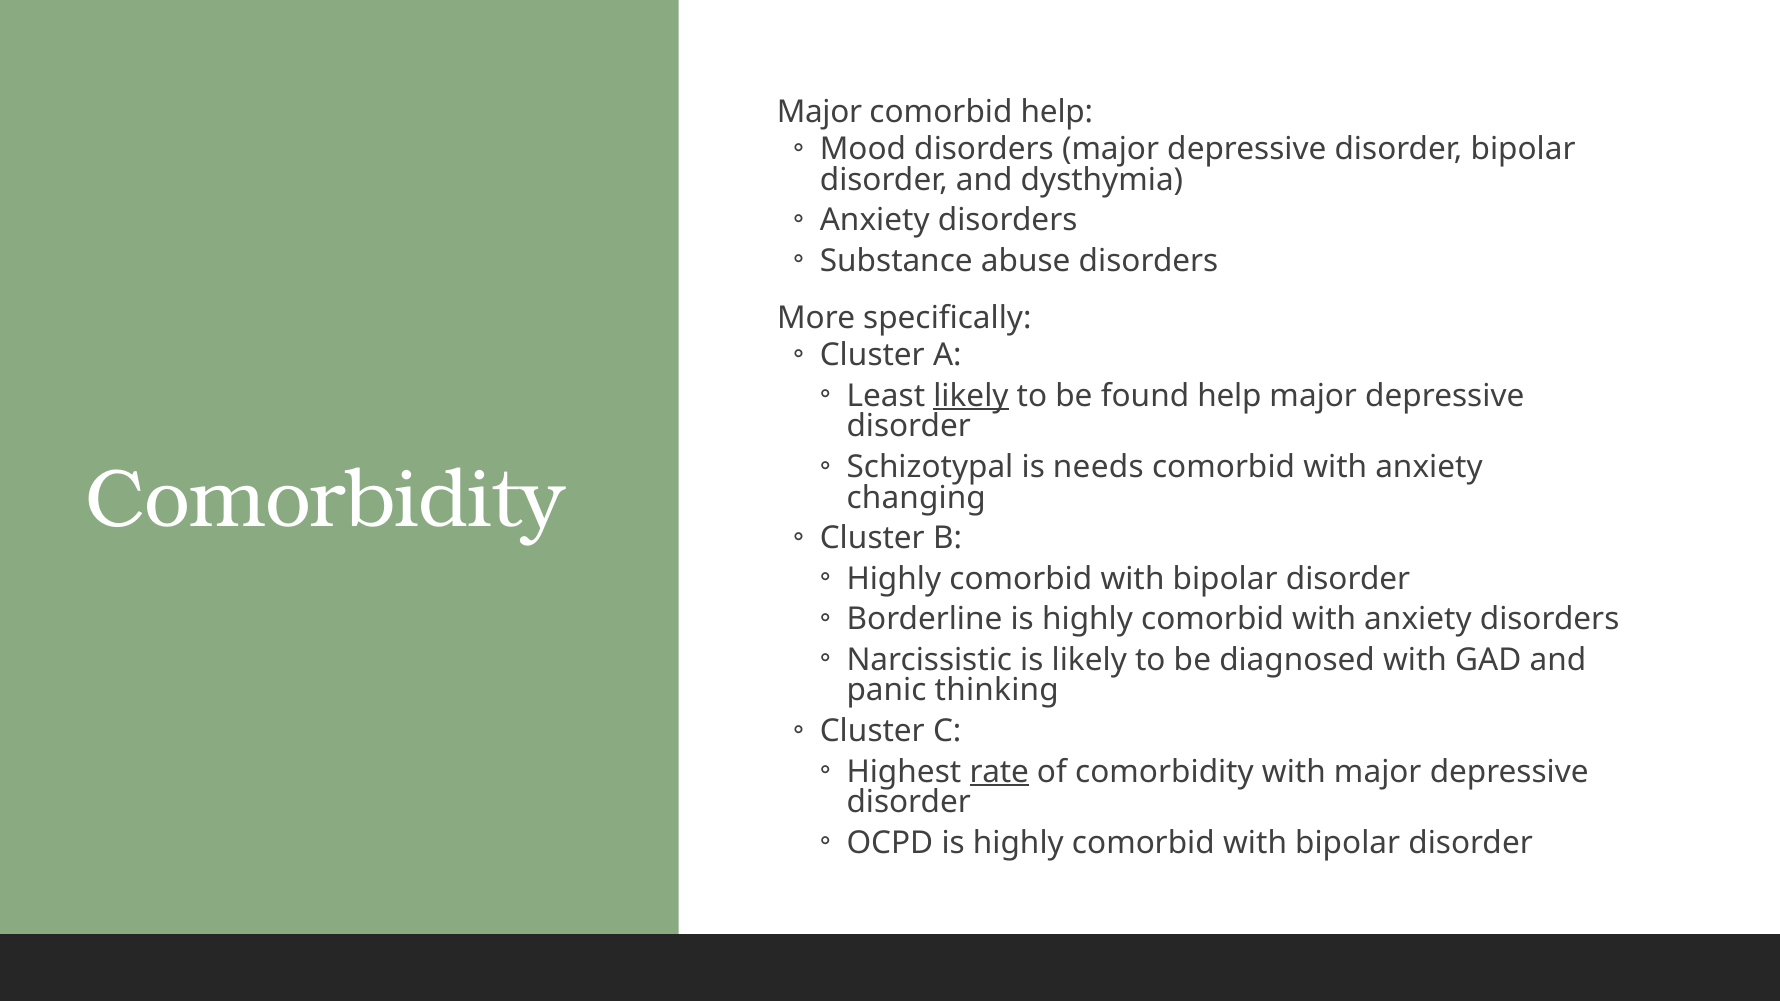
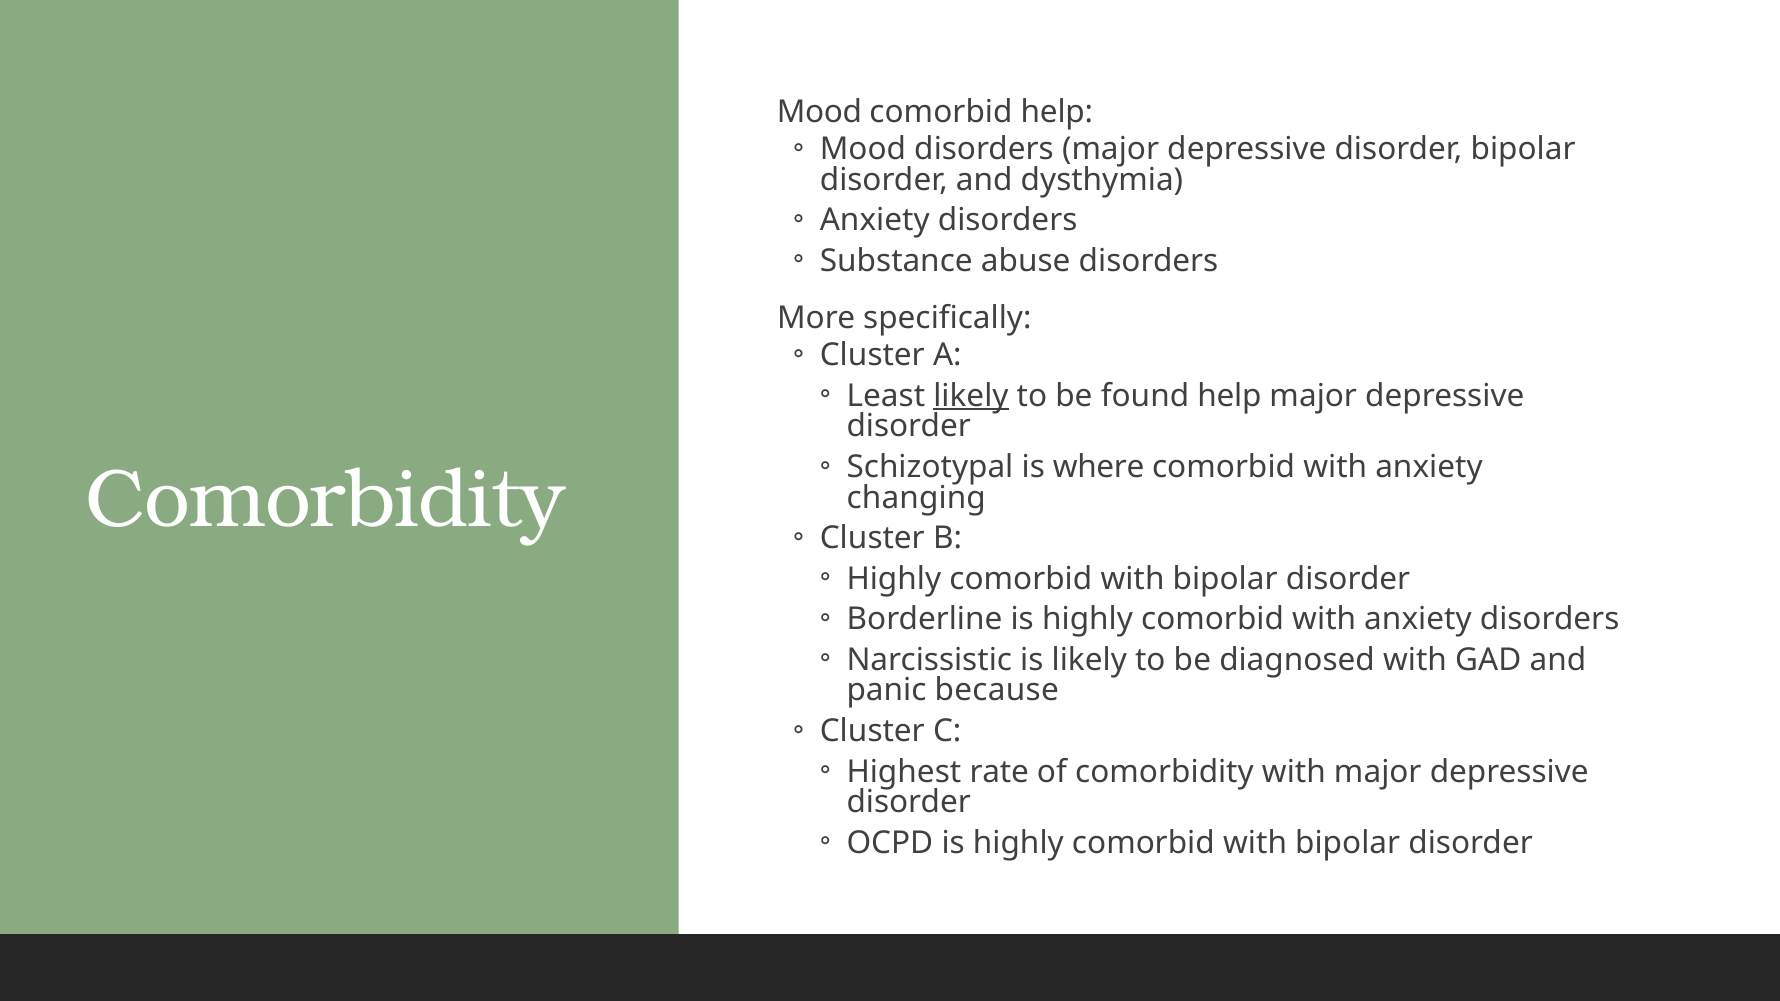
Major at (819, 112): Major -> Mood
needs: needs -> where
thinking: thinking -> because
rate underline: present -> none
